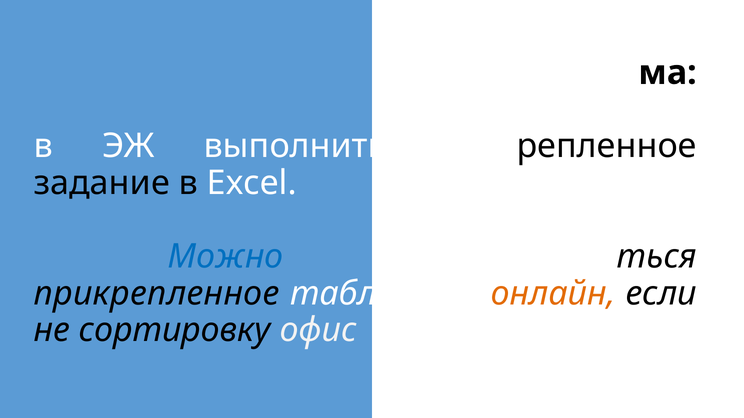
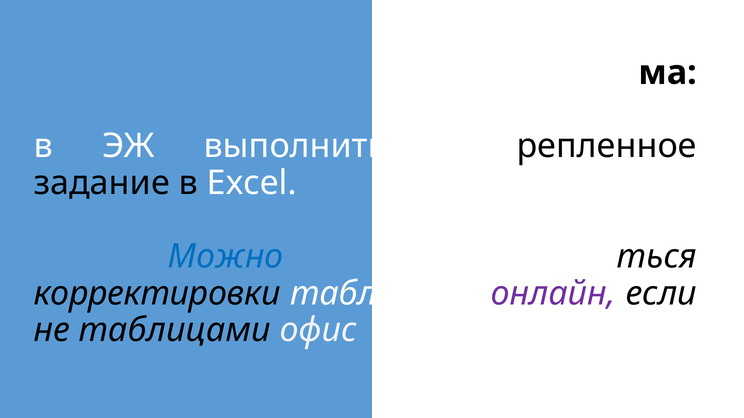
прикрепленное at (157, 294): прикрепленное -> корректировки
онлайн colour: orange -> purple
не сортировку: сортировку -> таблицами
